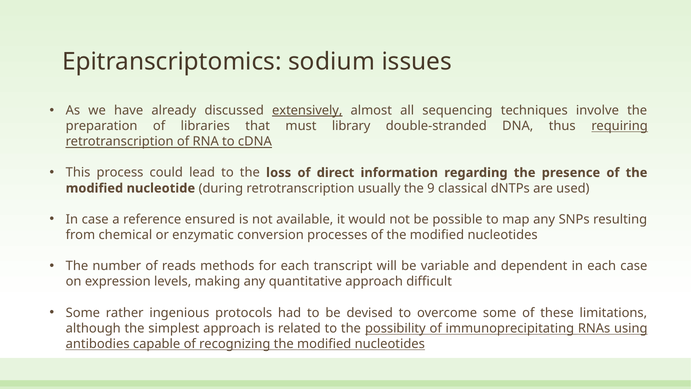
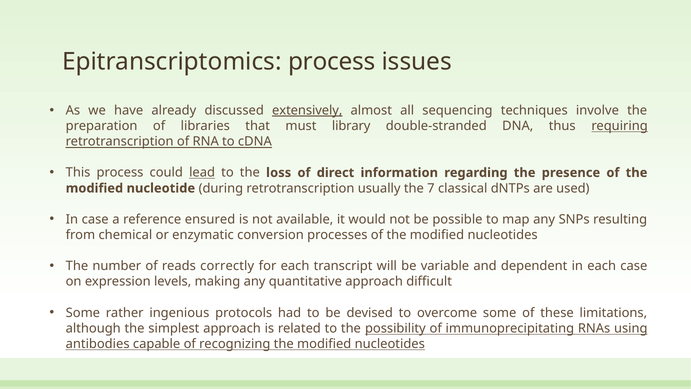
Epitranscriptomics sodium: sodium -> process
lead underline: none -> present
9: 9 -> 7
methods: methods -> correctly
